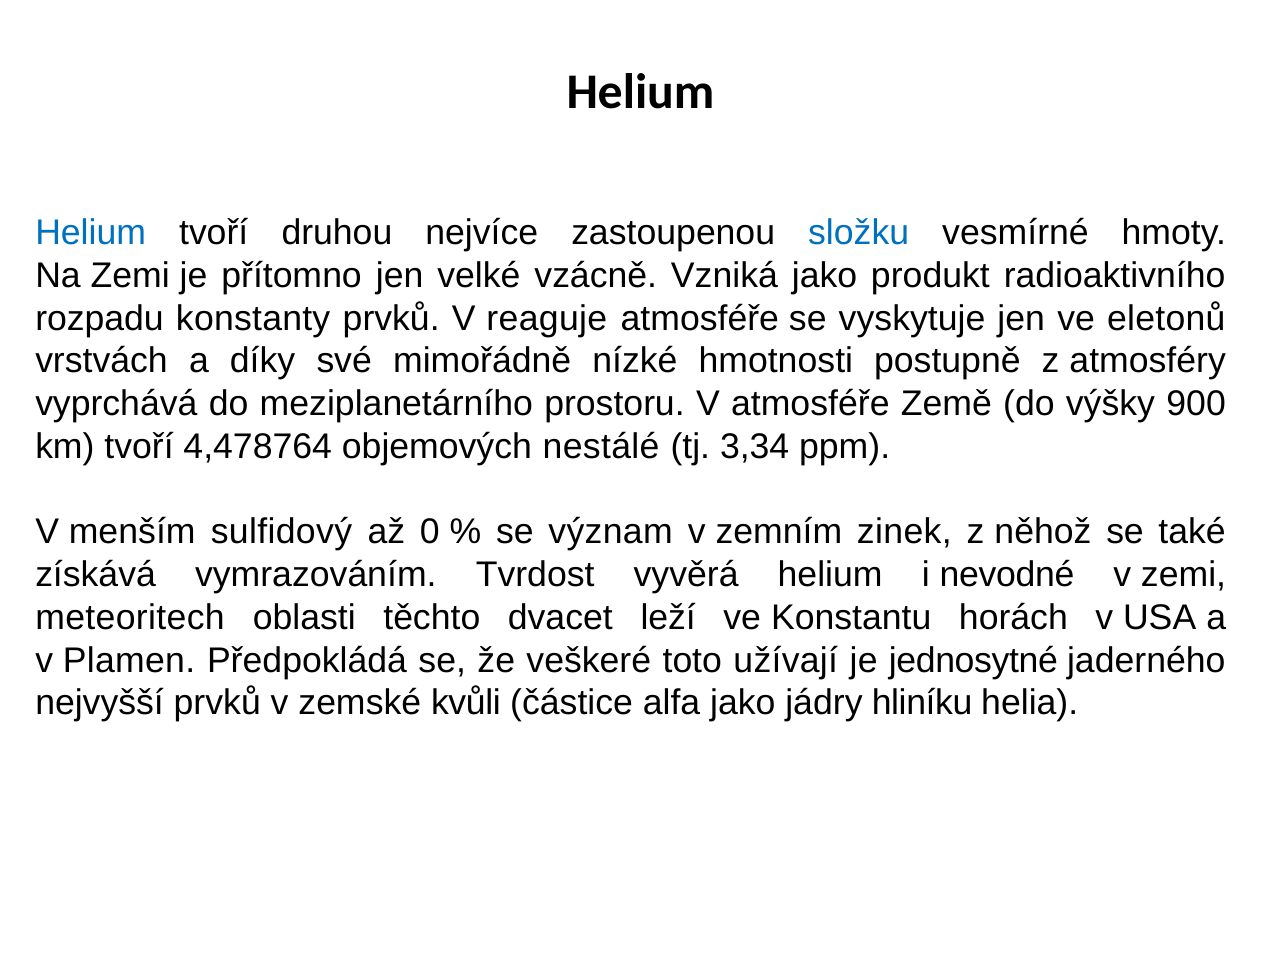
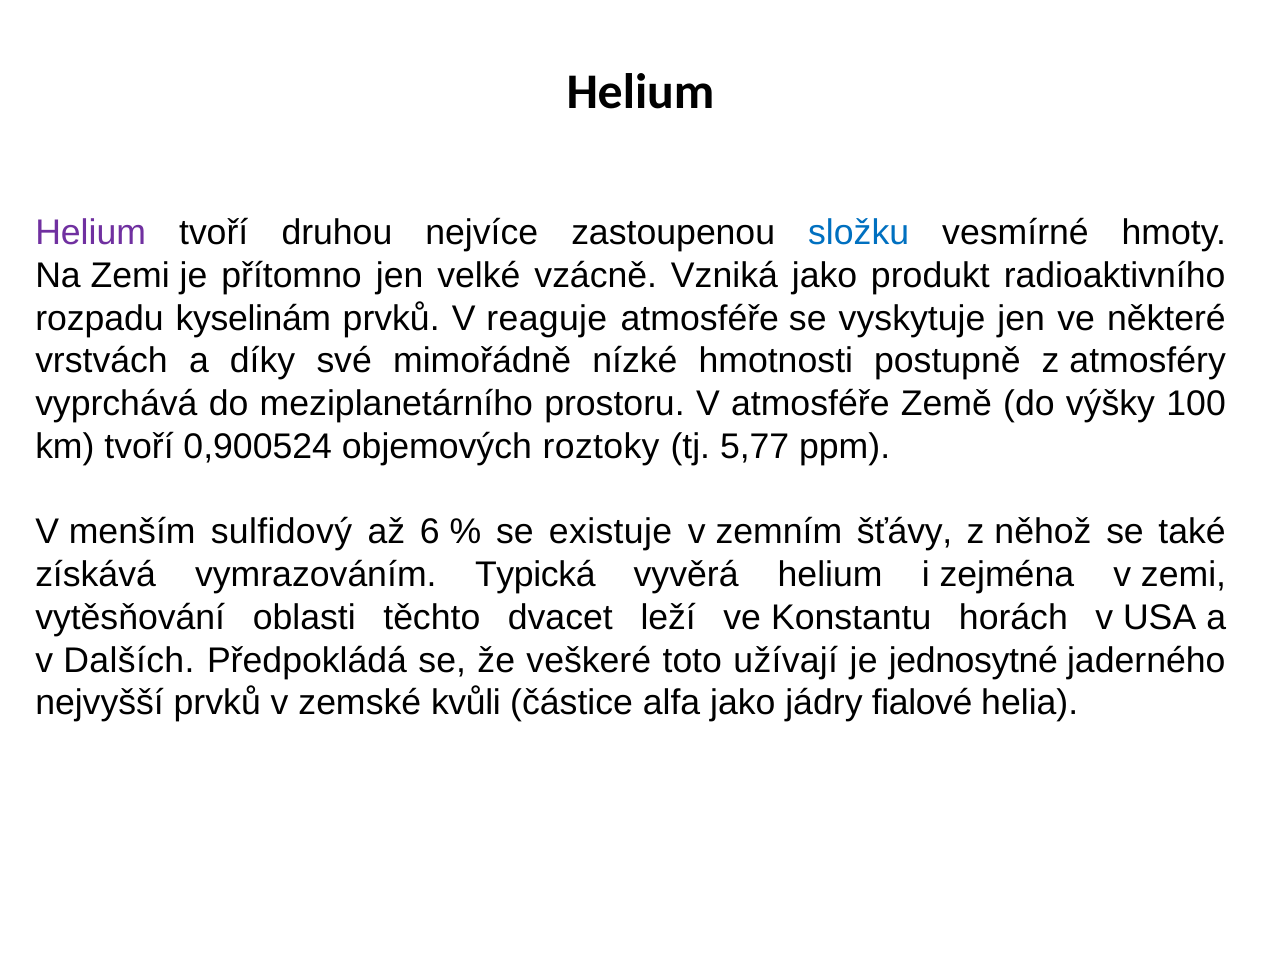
Helium at (91, 233) colour: blue -> purple
konstanty: konstanty -> kyselinám
eletonů: eletonů -> některé
900: 900 -> 100
4,478764: 4,478764 -> 0,900524
nestálé: nestálé -> roztoky
3,34: 3,34 -> 5,77
0: 0 -> 6
význam: význam -> existuje
zinek: zinek -> šťávy
Tvrdost: Tvrdost -> Typická
nevodné: nevodné -> zejména
meteoritech: meteoritech -> vytěsňování
Plamen: Plamen -> Dalších
hliníku: hliníku -> fialové
